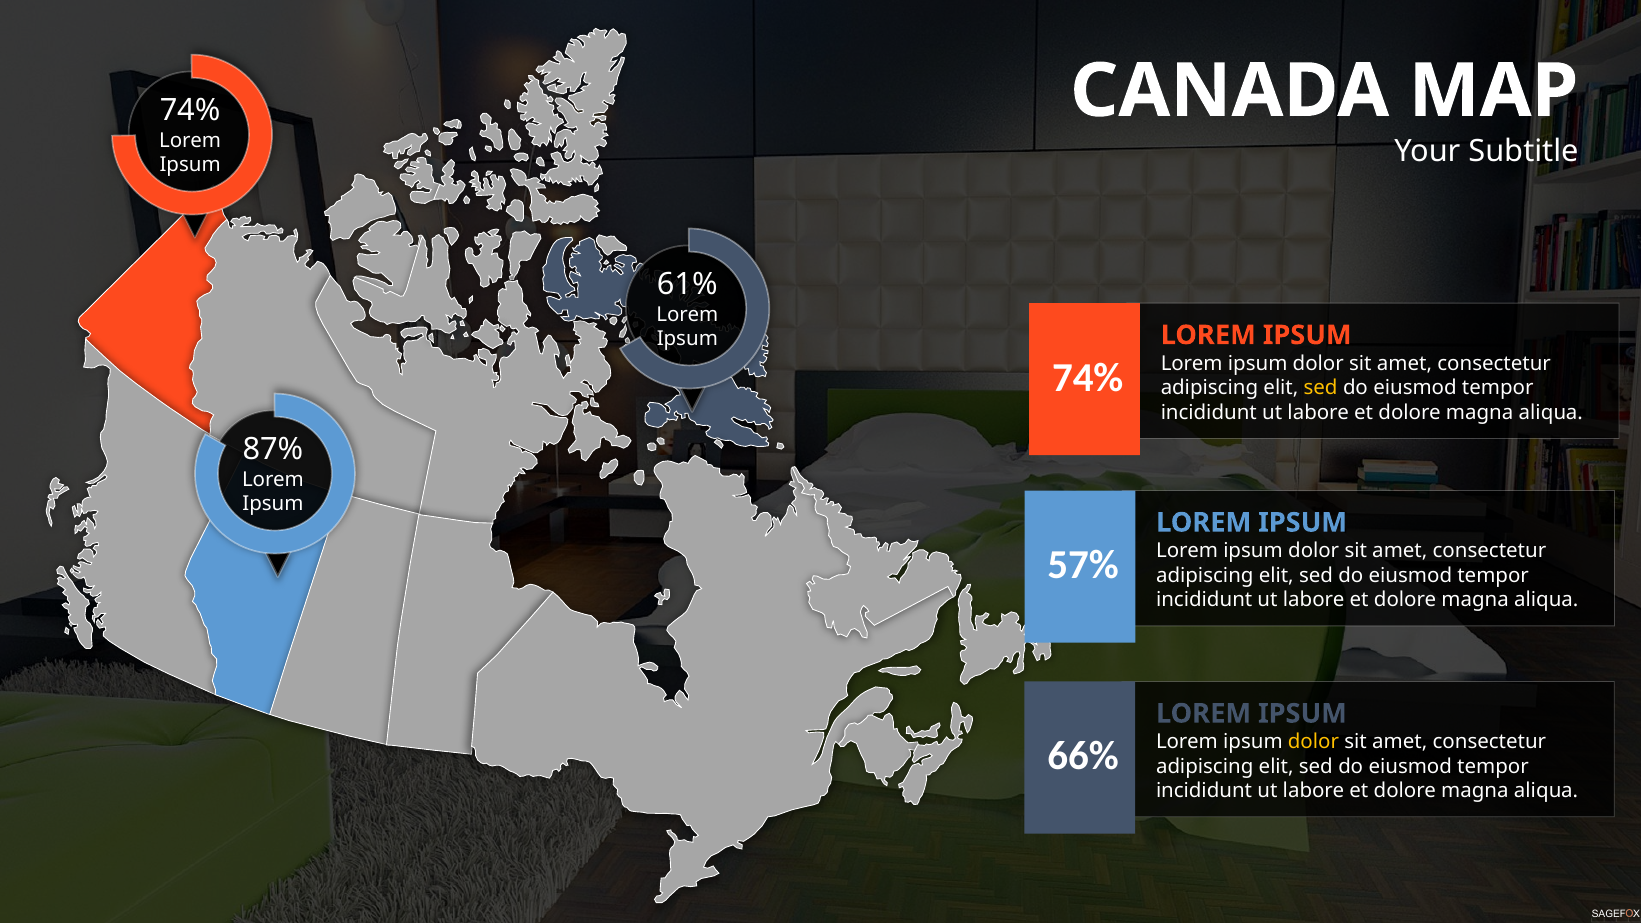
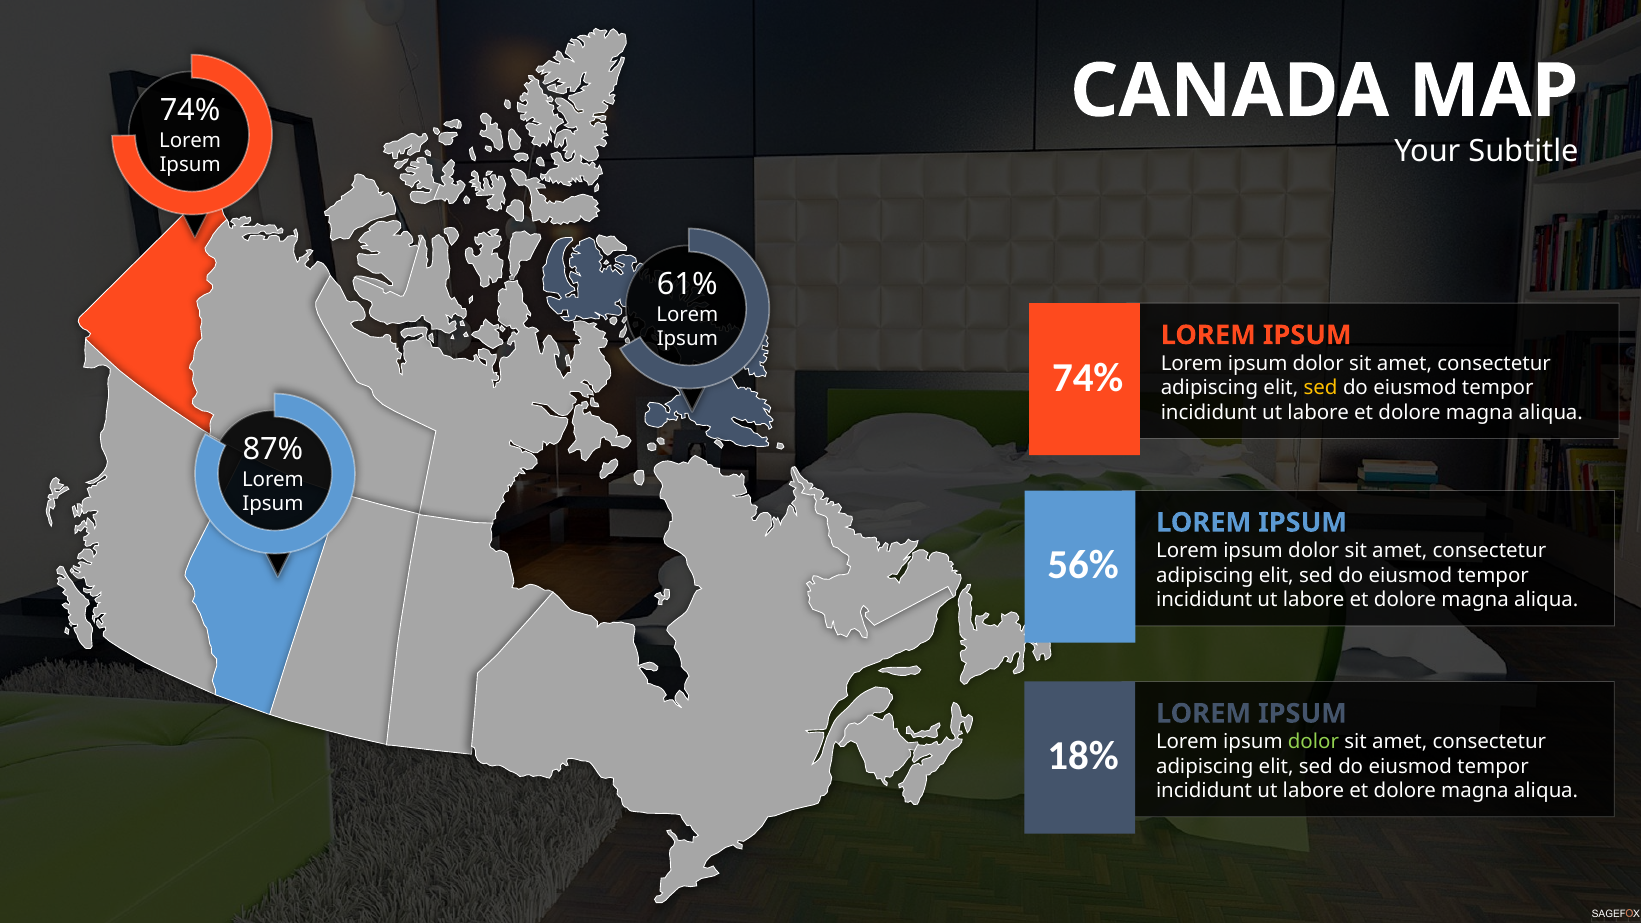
57%: 57% -> 56%
dolor at (1313, 742) colour: yellow -> light green
66%: 66% -> 18%
